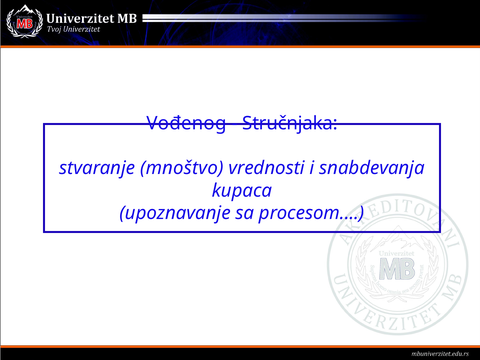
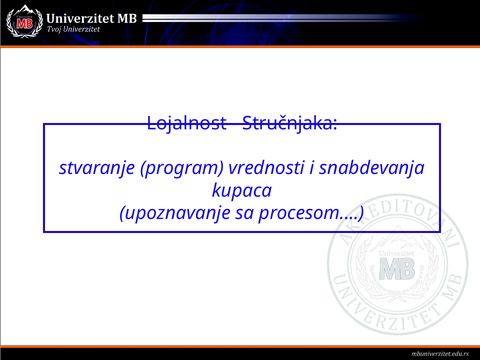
Vođenog: Vođenog -> Lojalnost
mnoštvo: mnoštvo -> program
